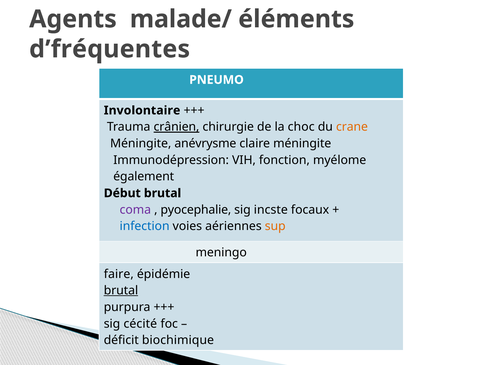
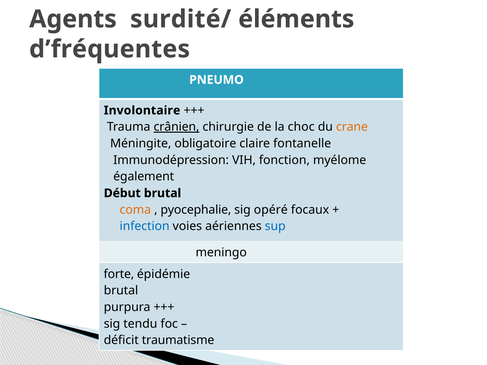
malade/: malade/ -> surdité/
anévrysme: anévrysme -> obligatoire
claire méningite: méningite -> fontanelle
coma colour: purple -> orange
incste: incste -> opéré
sup colour: orange -> blue
faire: faire -> forte
brutal at (121, 291) underline: present -> none
cécité: cécité -> tendu
biochimique: biochimique -> traumatisme
